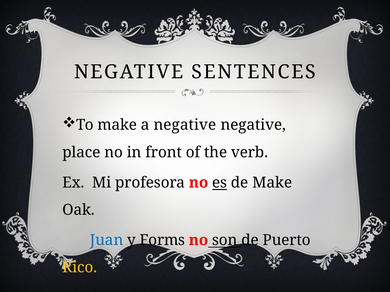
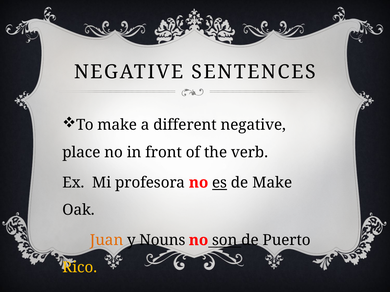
a negative: negative -> different
Juan colour: blue -> orange
Forms: Forms -> Nouns
